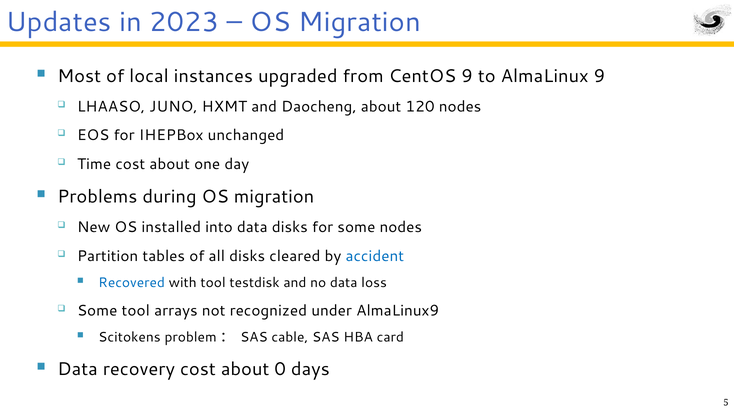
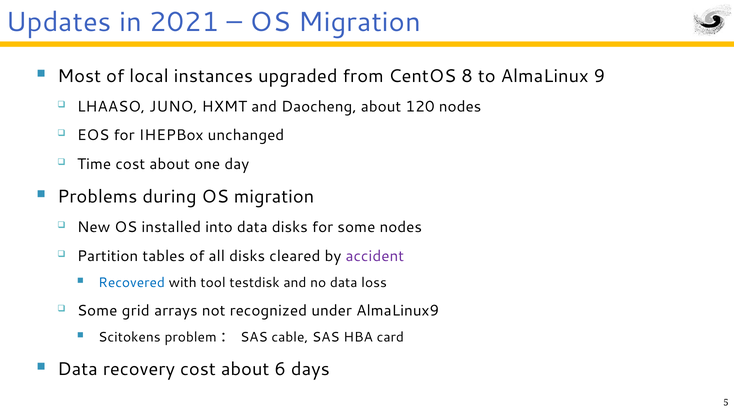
2023: 2023 -> 2021
CentOS 9: 9 -> 8
accident colour: blue -> purple
Some tool: tool -> grid
0: 0 -> 6
